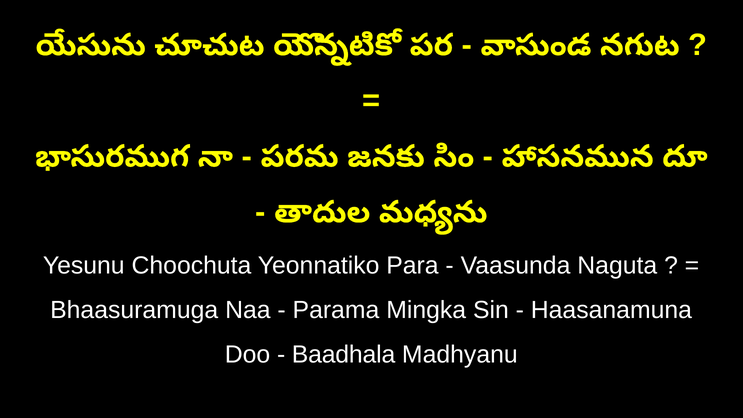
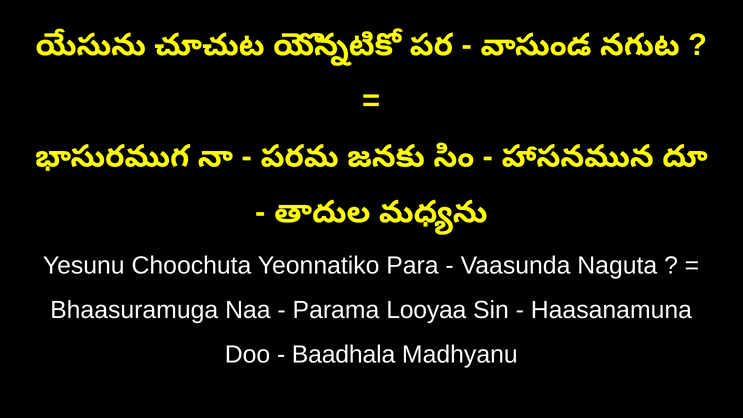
Mingka: Mingka -> Looyaa
